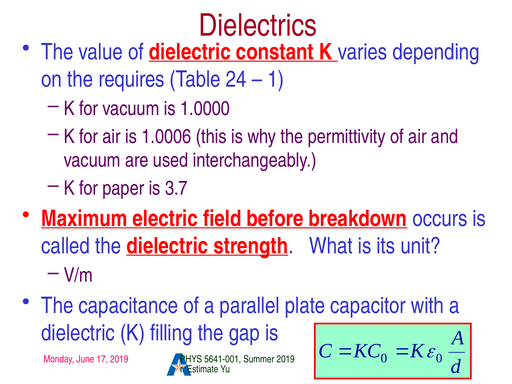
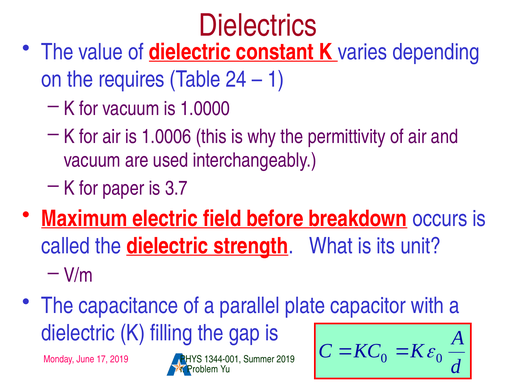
5641-001: 5641-001 -> 1344-001
Estimate: Estimate -> Problem
